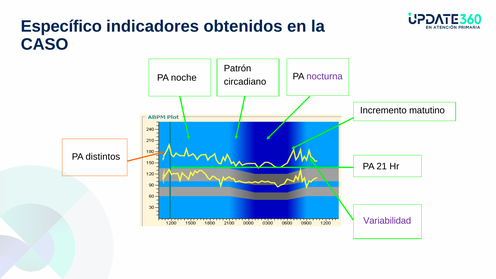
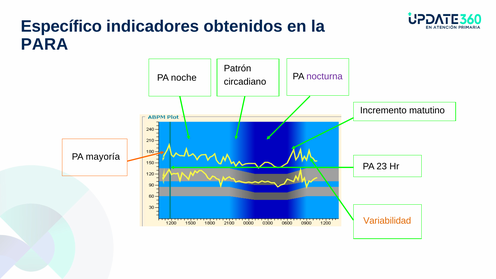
CASO: CASO -> PARA
distintos: distintos -> mayoría
21: 21 -> 23
Variabilidad colour: purple -> orange
